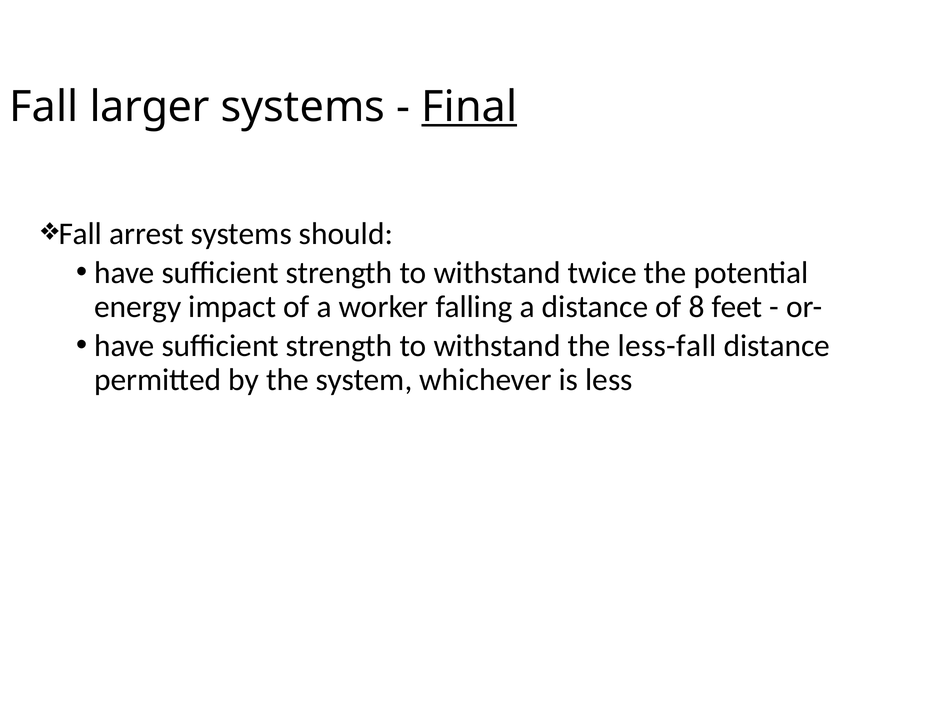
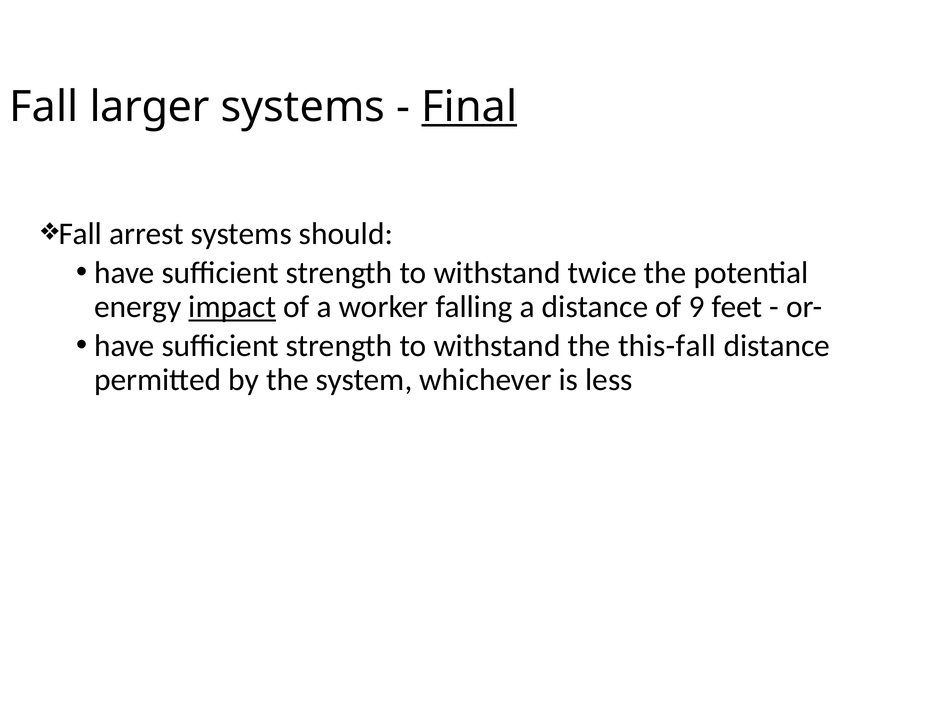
impact underline: none -> present
8: 8 -> 9
less-fall: less-fall -> this-fall
